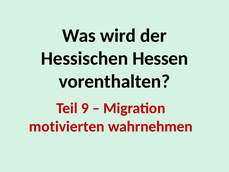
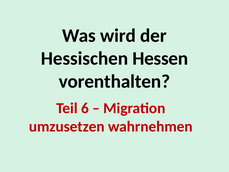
9: 9 -> 6
motivierten: motivierten -> umzusetzen
